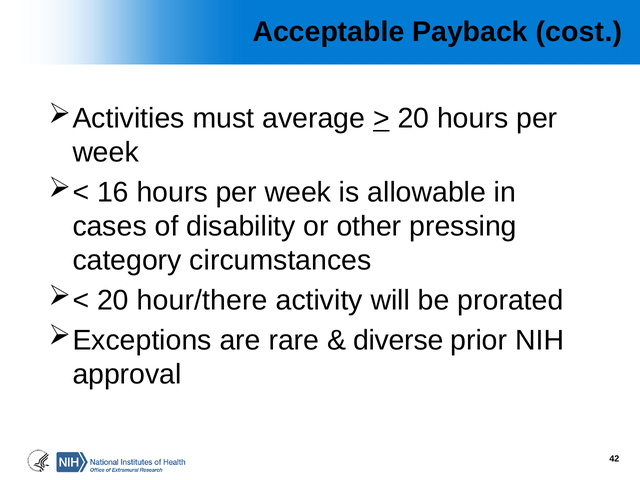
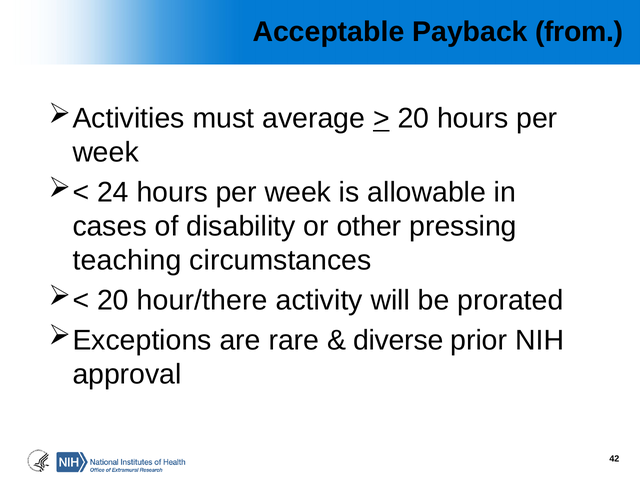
cost: cost -> from
16: 16 -> 24
category: category -> teaching
